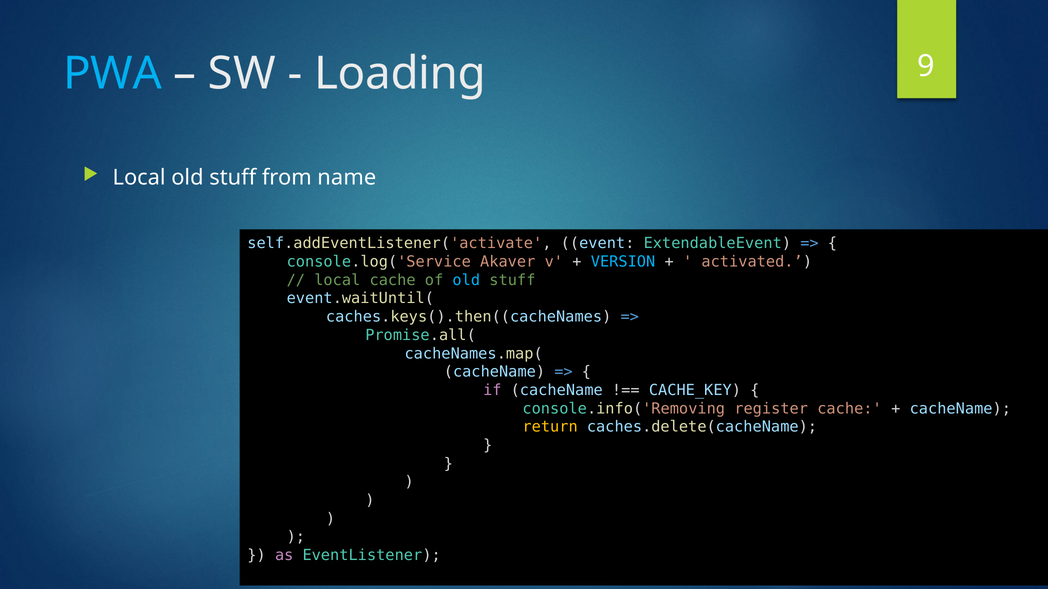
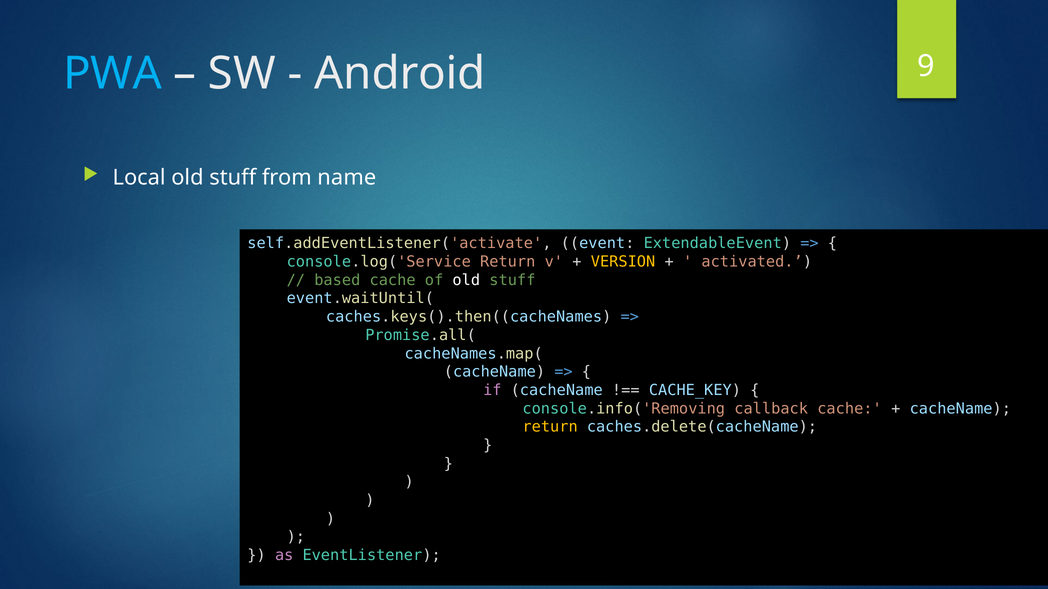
Loading: Loading -> Android
console.log('Service Akaver: Akaver -> Return
VERSION colour: light blue -> yellow
local at (337, 280): local -> based
old at (466, 280) colour: light blue -> white
register: register -> callback
